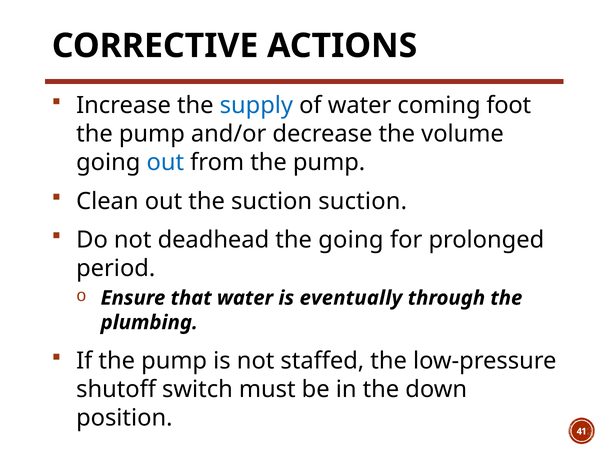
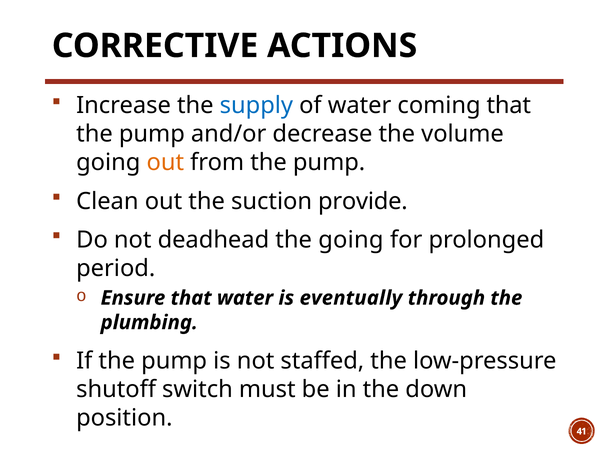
coming foot: foot -> that
out at (165, 162) colour: blue -> orange
suction suction: suction -> provide
